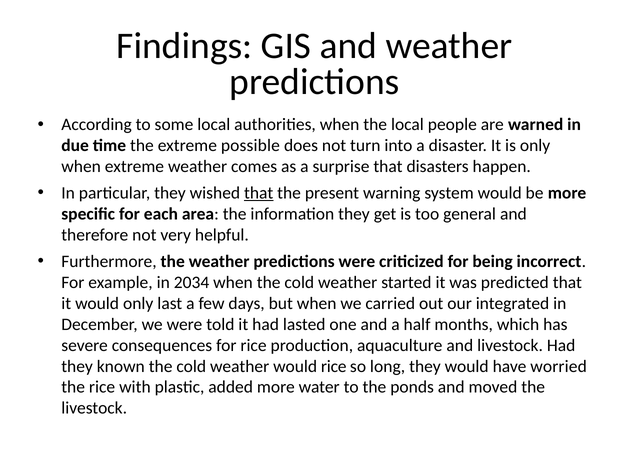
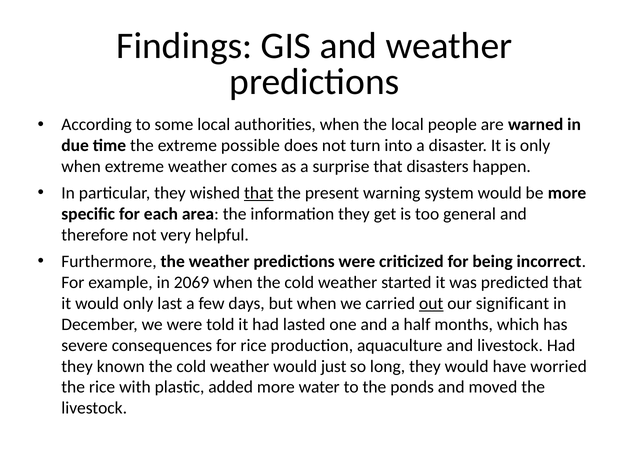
2034: 2034 -> 2069
out underline: none -> present
integrated: integrated -> significant
would rice: rice -> just
